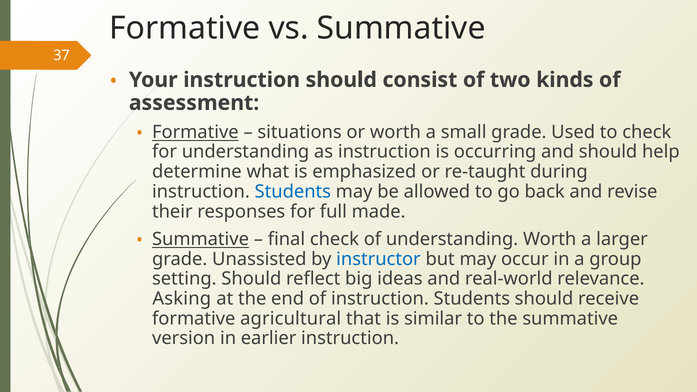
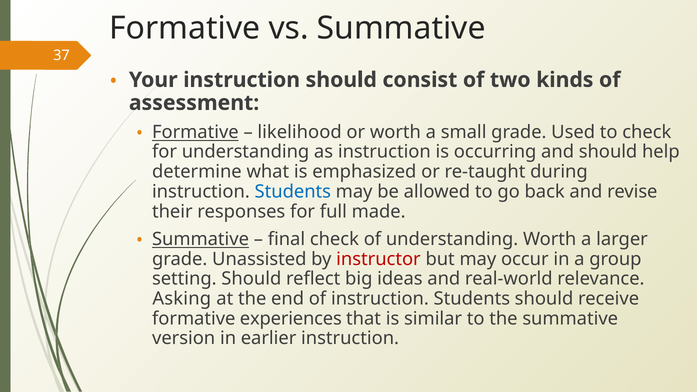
situations: situations -> likelihood
instructor colour: blue -> red
agricultural: agricultural -> experiences
